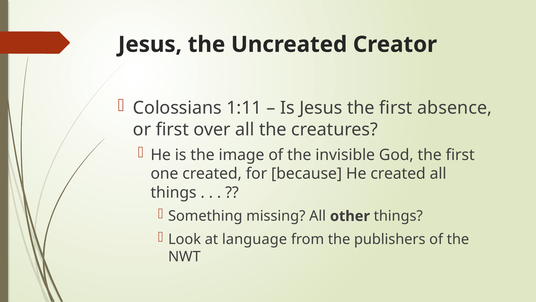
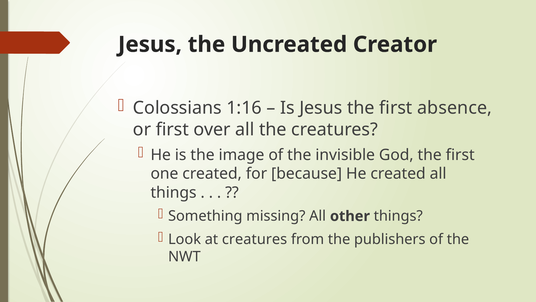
1:11: 1:11 -> 1:16
at language: language -> creatures
